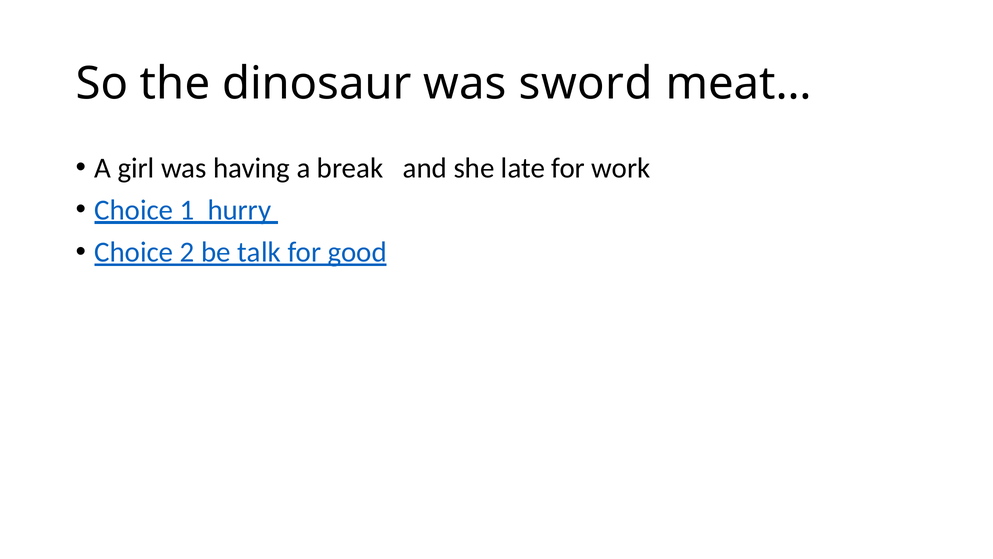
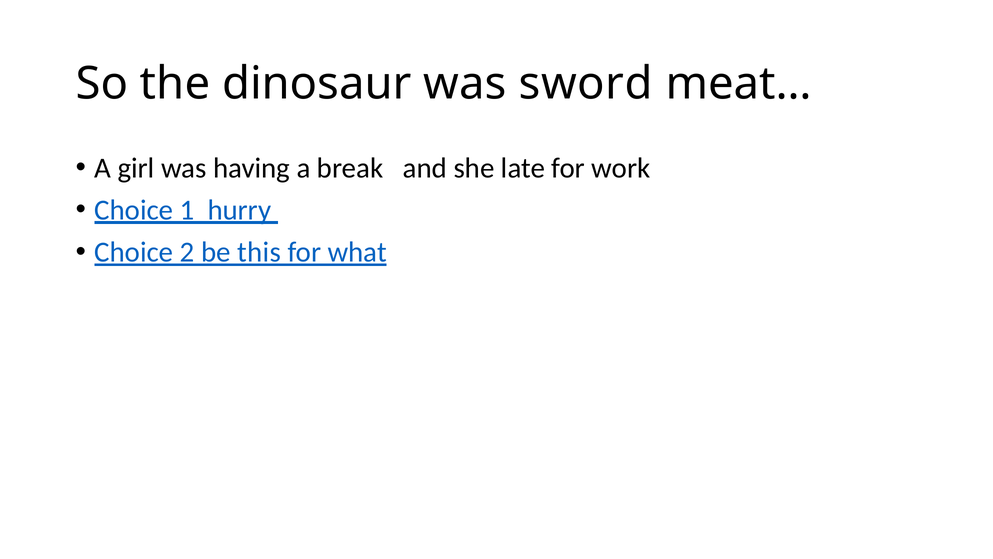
talk: talk -> this
good: good -> what
